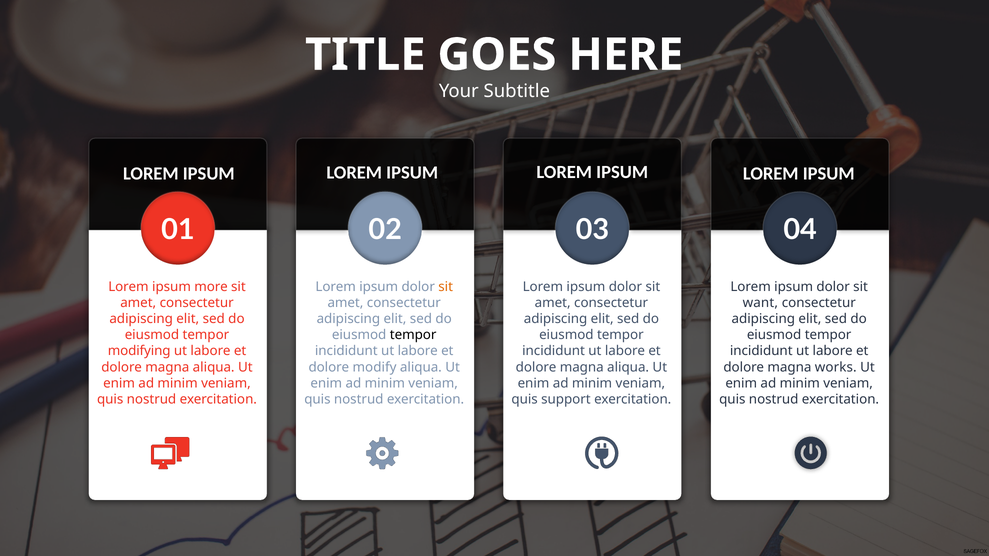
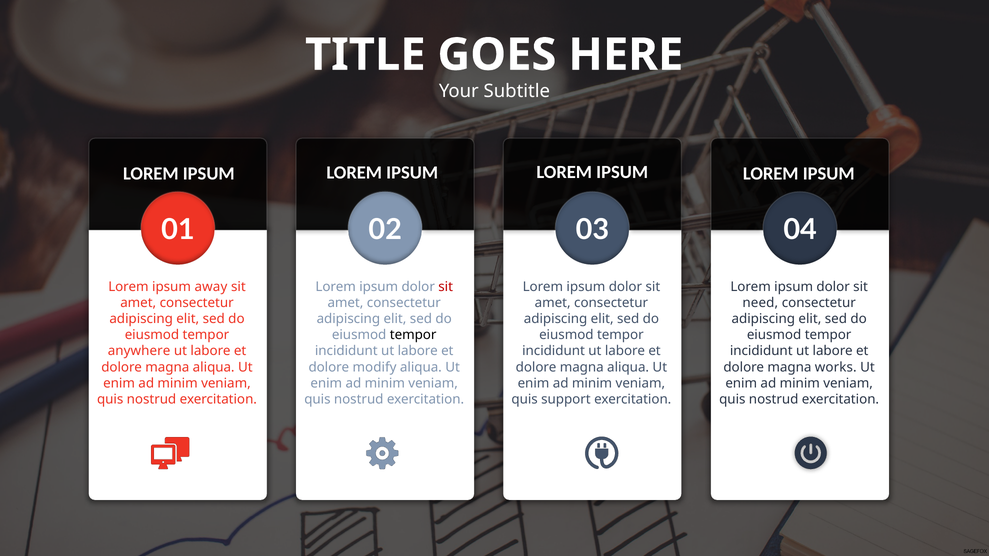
more: more -> away
sit at (446, 287) colour: orange -> red
want: want -> need
modifying: modifying -> anywhere
